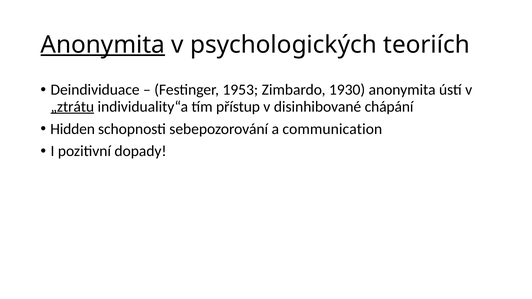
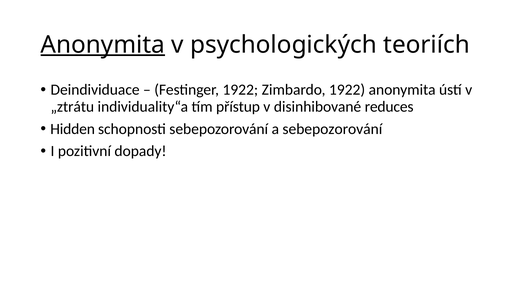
Festinger 1953: 1953 -> 1922
Zimbardo 1930: 1930 -> 1922
„ztrátu underline: present -> none
chápání: chápání -> reduces
a communication: communication -> sebepozorování
